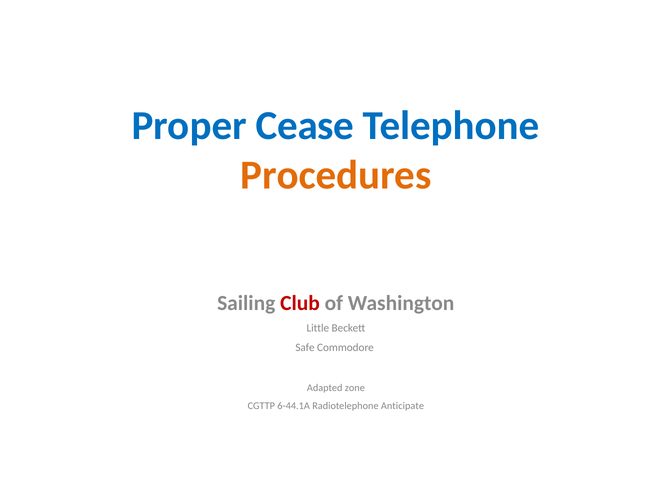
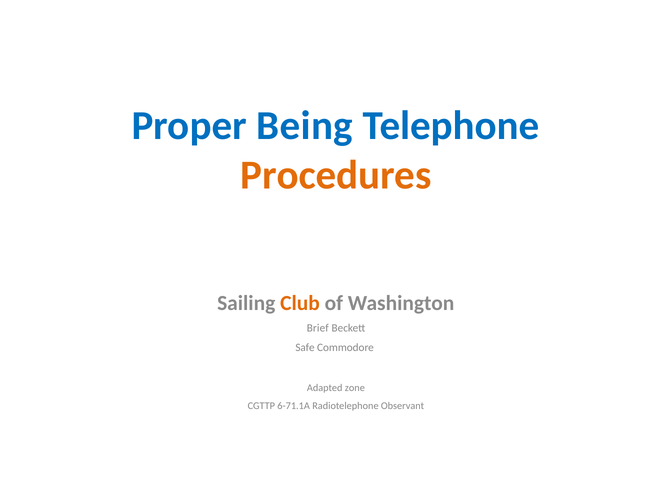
Cease: Cease -> Being
Club colour: red -> orange
Little: Little -> Brief
6-44.1A: 6-44.1A -> 6-71.1A
Anticipate: Anticipate -> Observant
